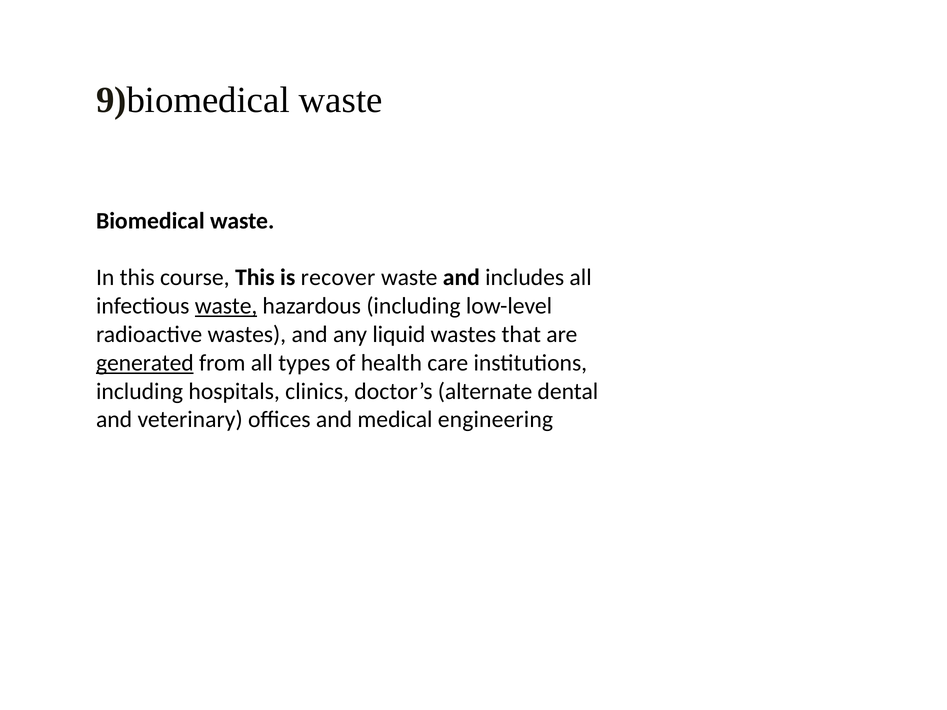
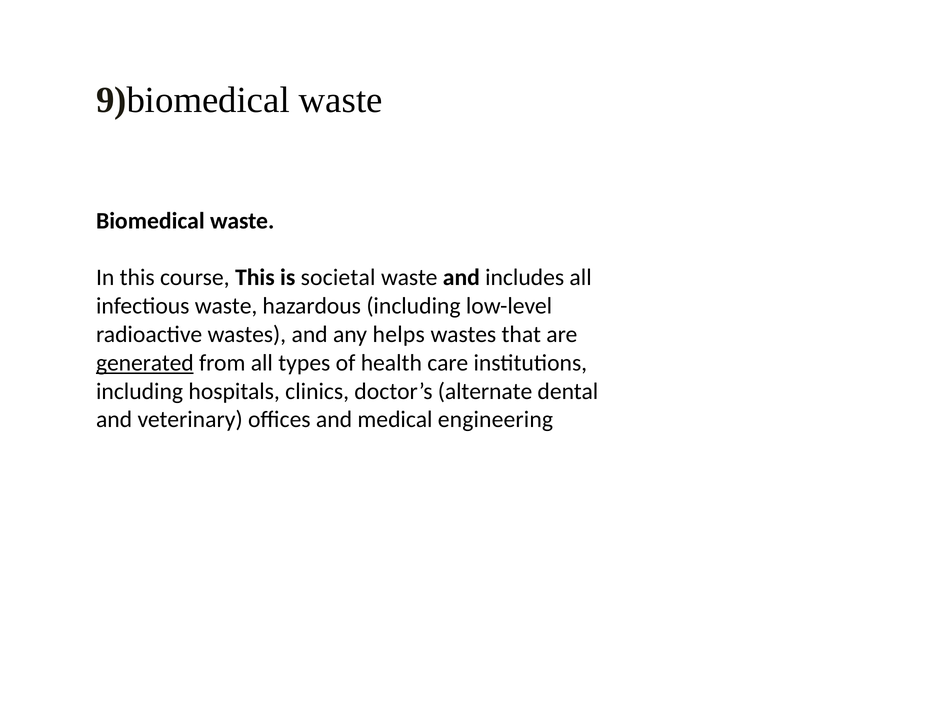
recover: recover -> societal
waste at (226, 306) underline: present -> none
liquid: liquid -> helps
